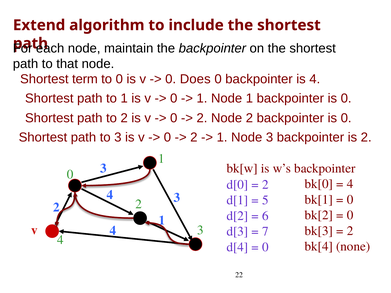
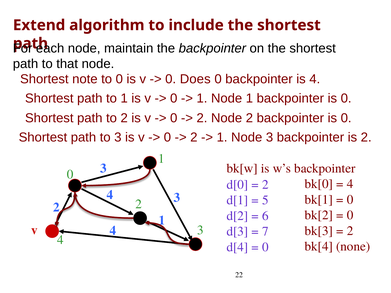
term: term -> note
